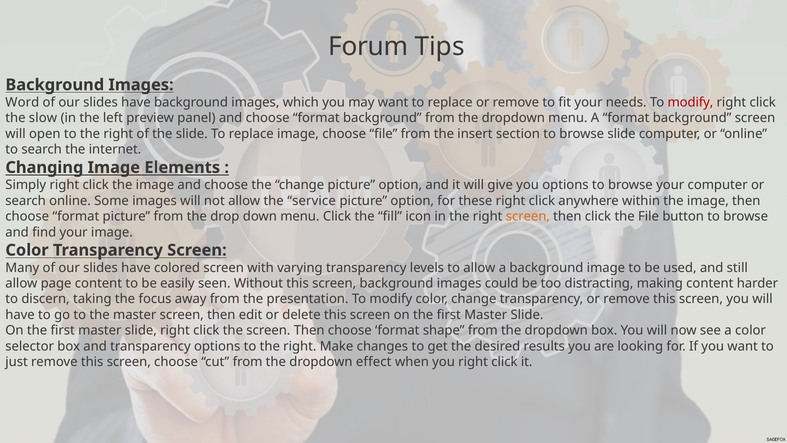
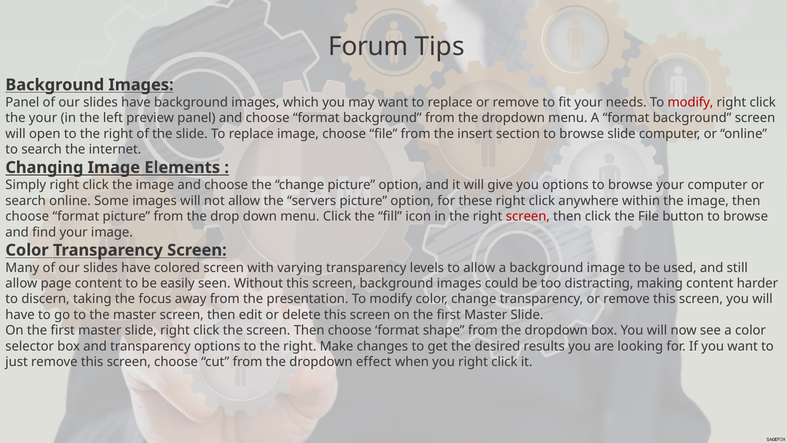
Word at (22, 102): Word -> Panel
the slow: slow -> your
service: service -> servers
screen at (528, 216) colour: orange -> red
